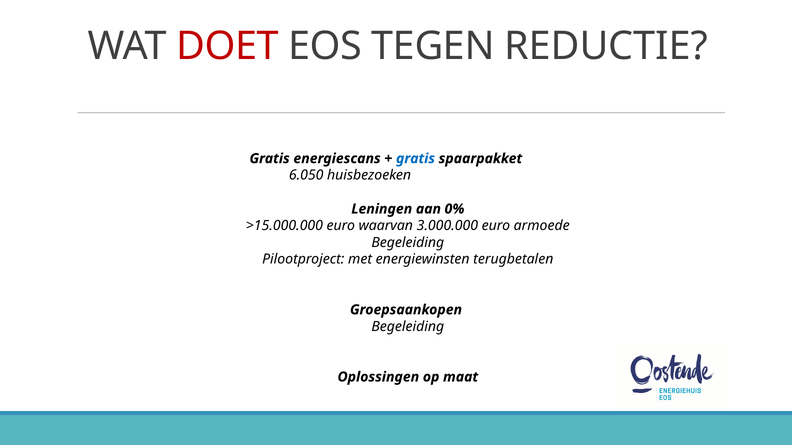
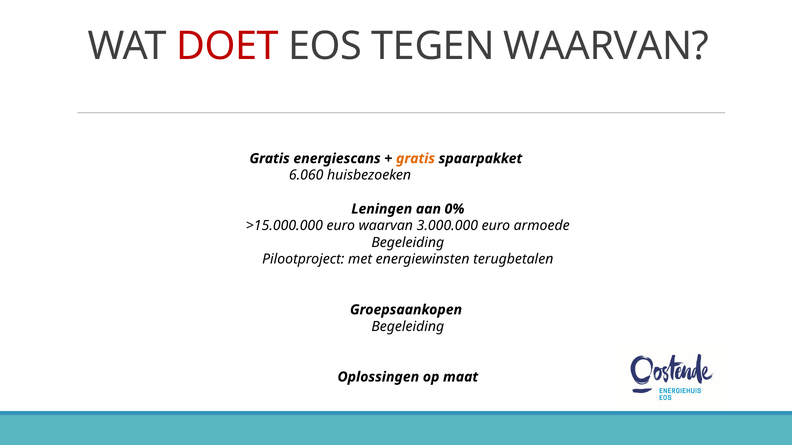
TEGEN REDUCTIE: REDUCTIE -> WAARVAN
gratis at (415, 159) colour: blue -> orange
6.050: 6.050 -> 6.060
